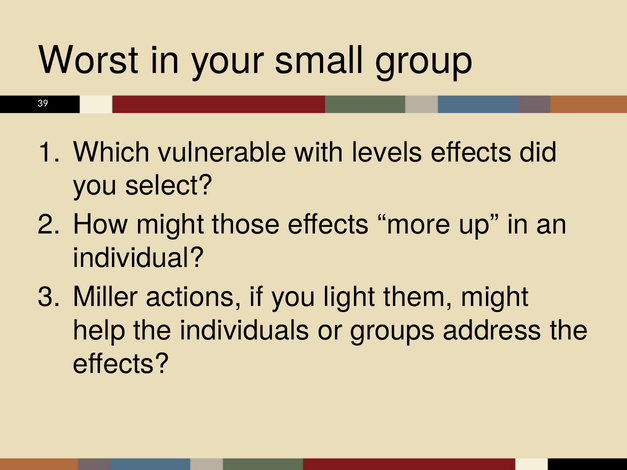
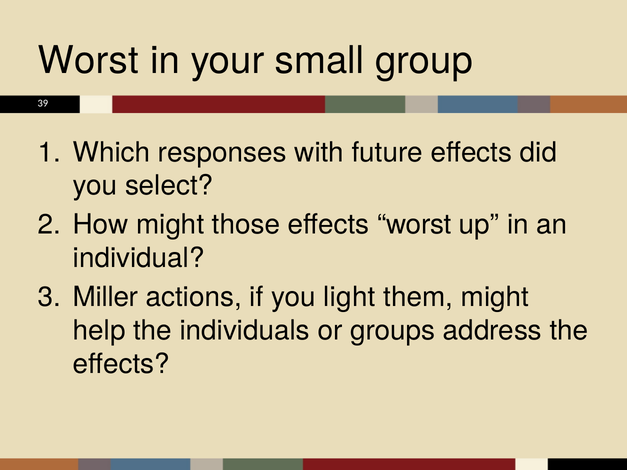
vulnerable: vulnerable -> responses
levels: levels -> future
effects more: more -> worst
